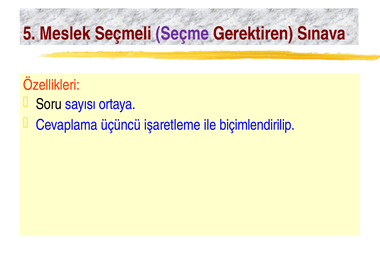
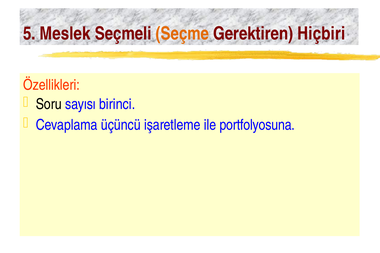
Seçme colour: purple -> orange
Sınava: Sınava -> Hiçbiri
ortaya: ortaya -> birinci
biçimlendirilip: biçimlendirilip -> portfolyosuna
